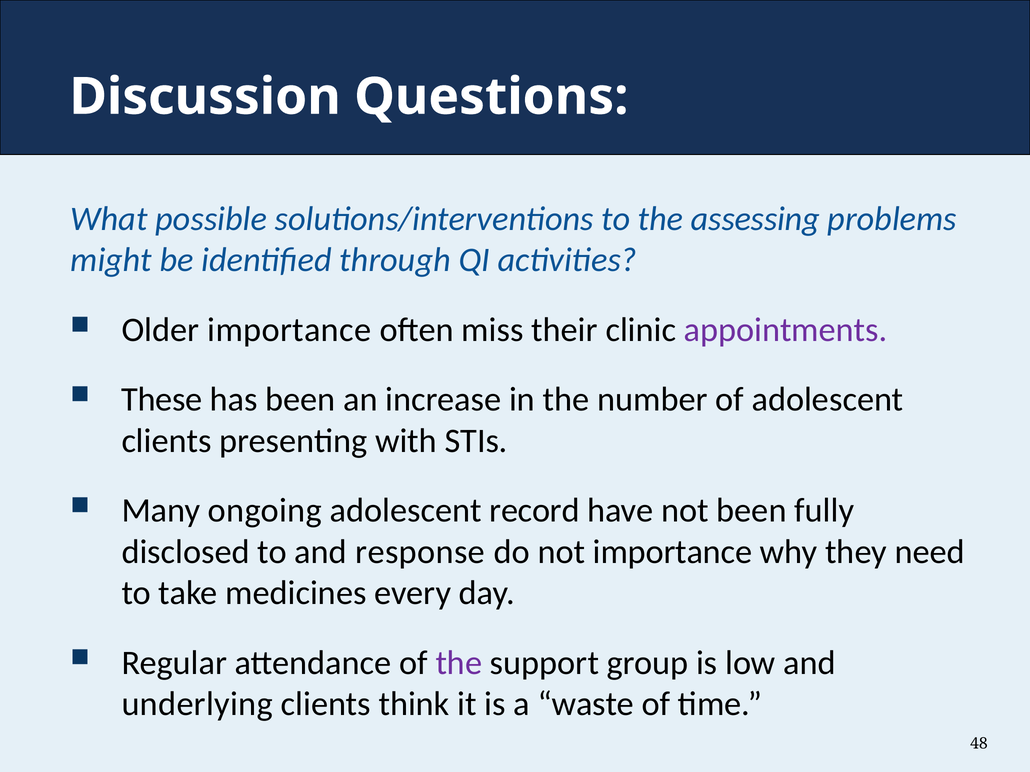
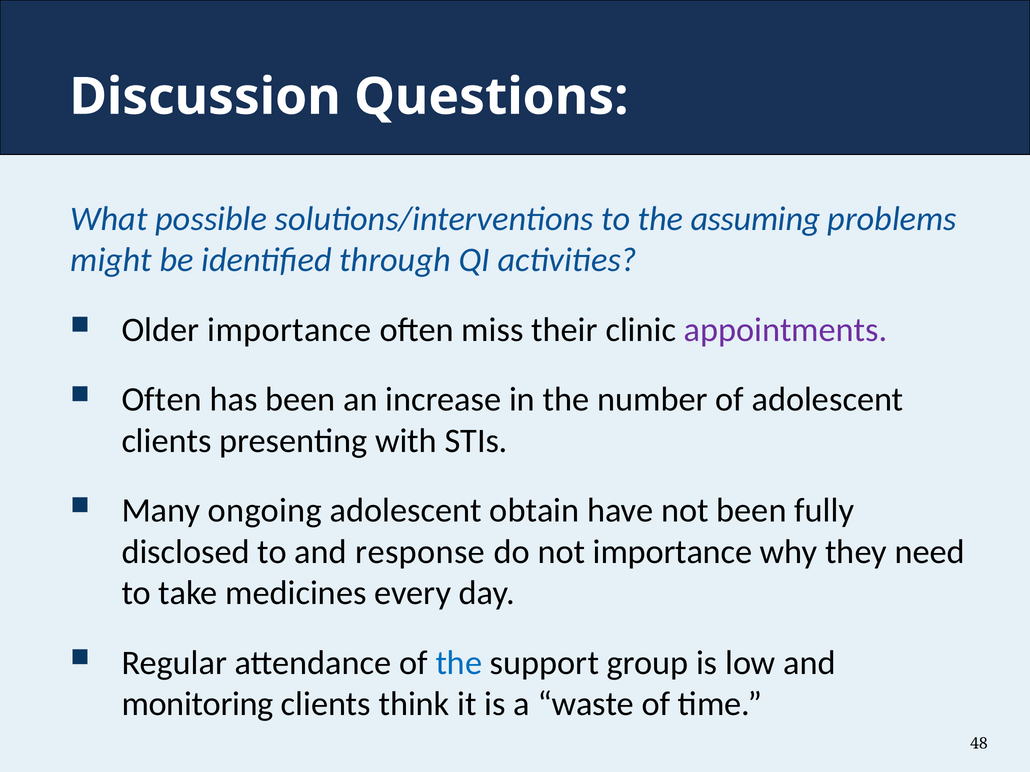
assessing: assessing -> assuming
These at (162, 400): These -> Often
record: record -> obtain
the at (459, 663) colour: purple -> blue
underlying: underlying -> monitoring
